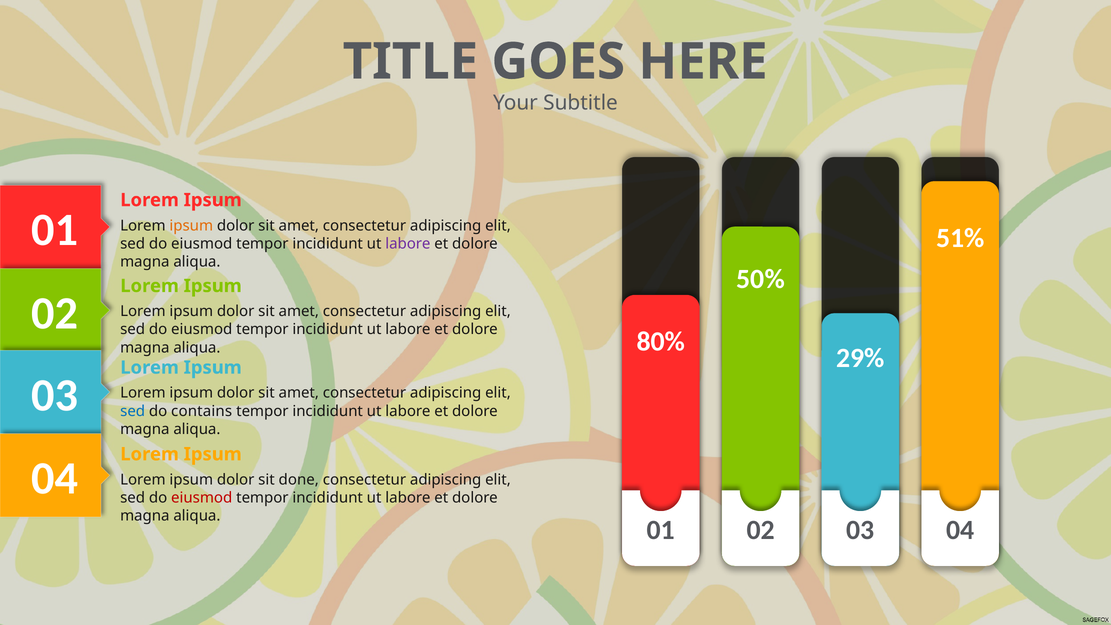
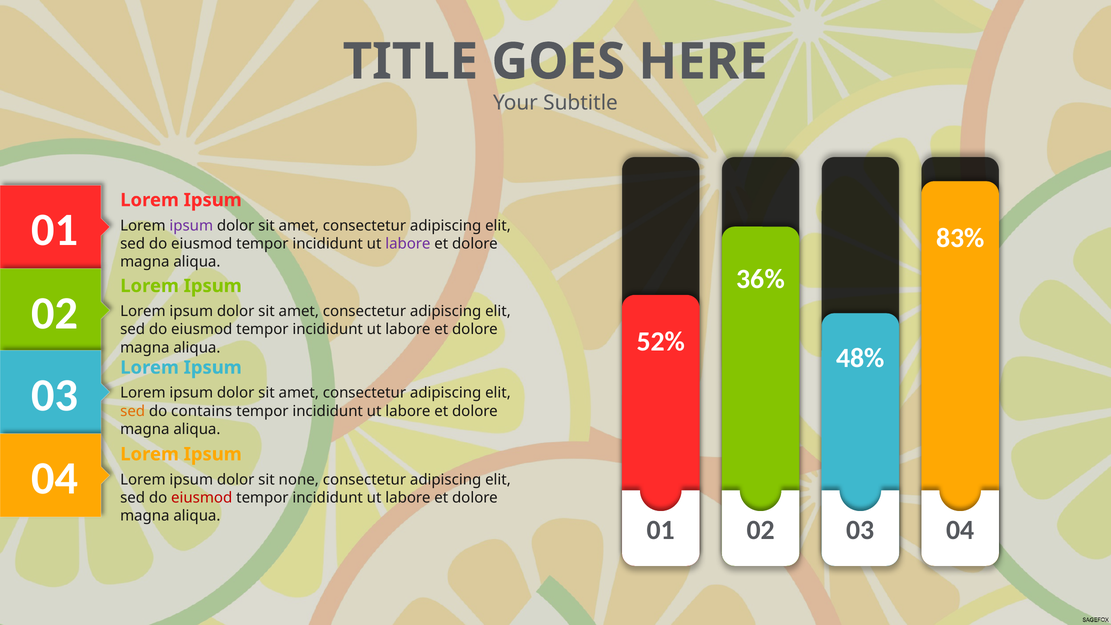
ipsum at (191, 226) colour: orange -> purple
51%: 51% -> 83%
50%: 50% -> 36%
80%: 80% -> 52%
29%: 29% -> 48%
sed at (133, 411) colour: blue -> orange
done: done -> none
